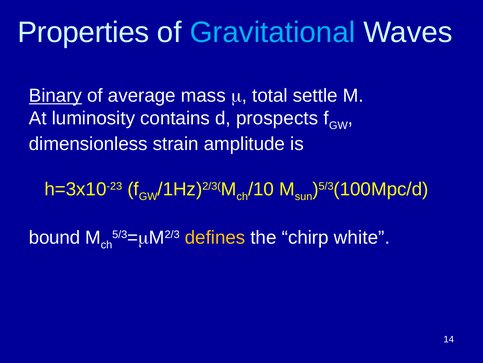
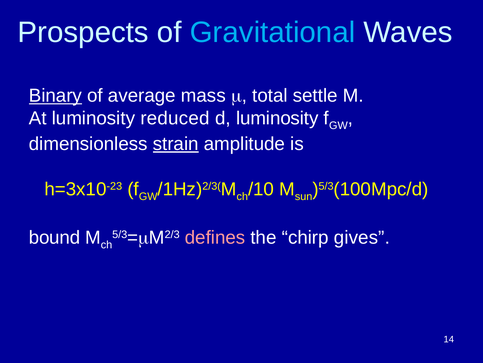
Properties: Properties -> Prospects
contains: contains -> reduced
d prospects: prospects -> luminosity
strain underline: none -> present
defines colour: yellow -> pink
white: white -> gives
